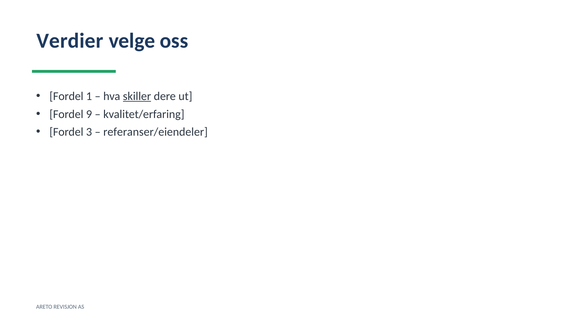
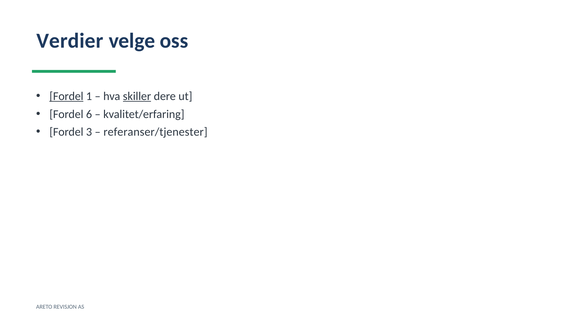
Fordel at (66, 96) underline: none -> present
9: 9 -> 6
referanser/eiendeler: referanser/eiendeler -> referanser/tjenester
